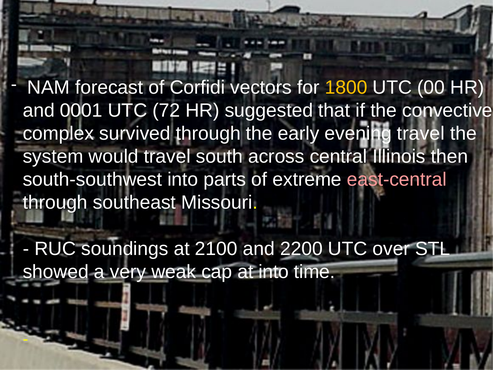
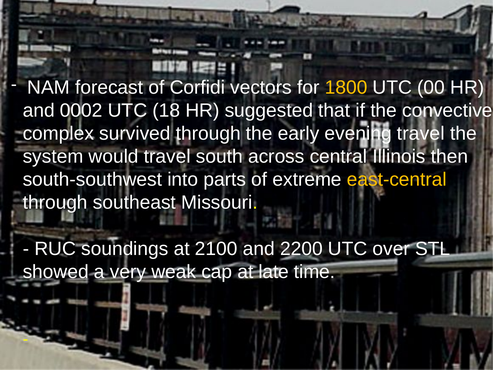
0001: 0001 -> 0002
72: 72 -> 18
east-central colour: pink -> yellow
at into: into -> late
